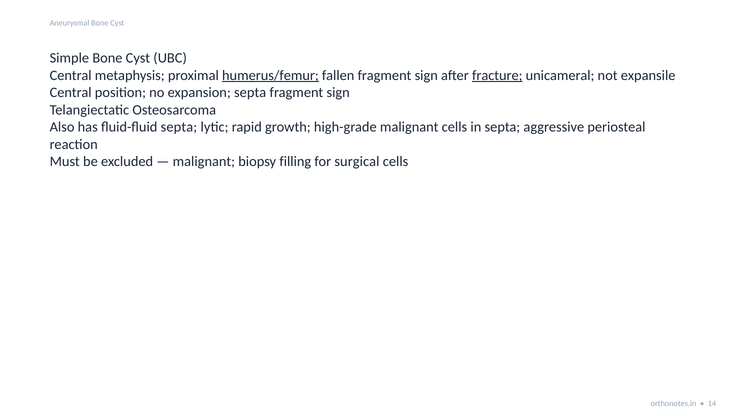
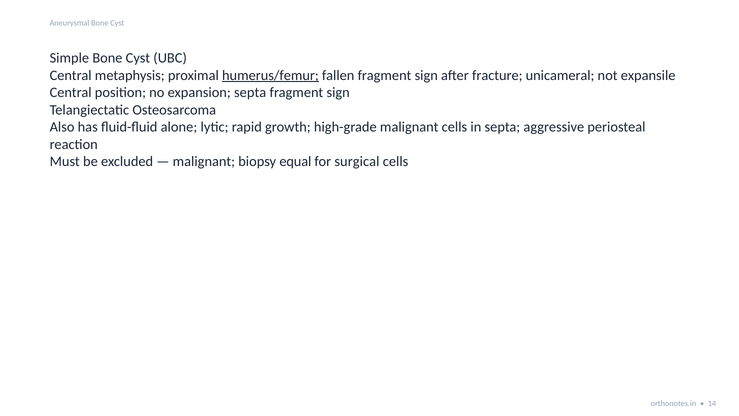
fracture underline: present -> none
fluid-fluid septa: septa -> alone
filling: filling -> equal
